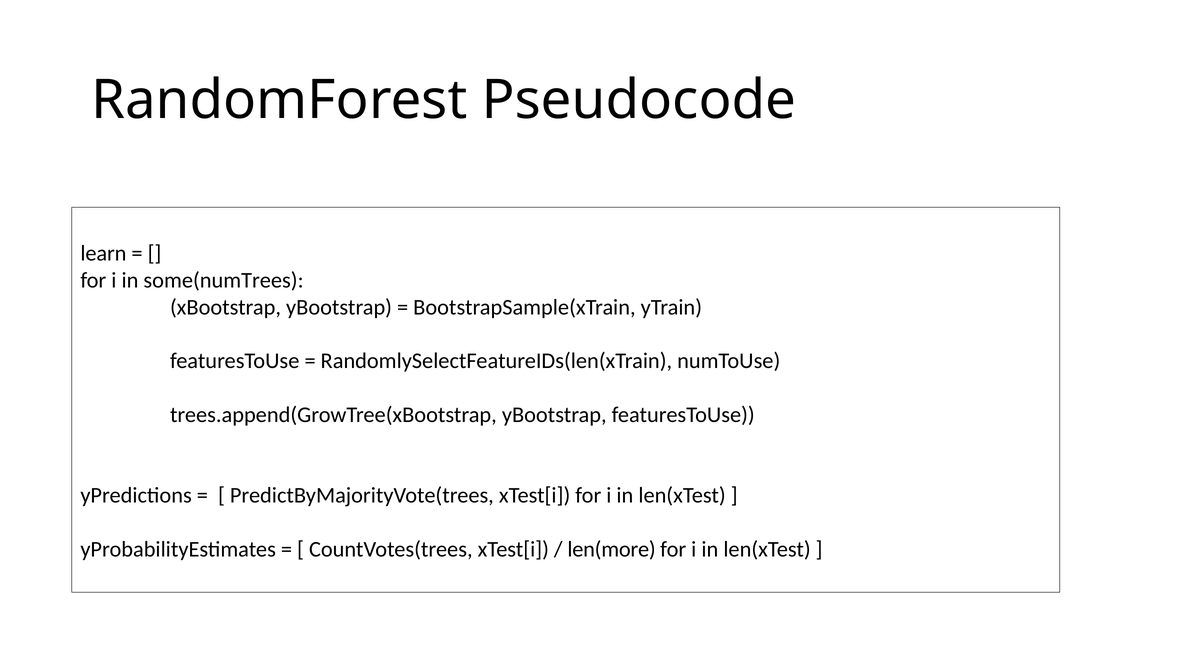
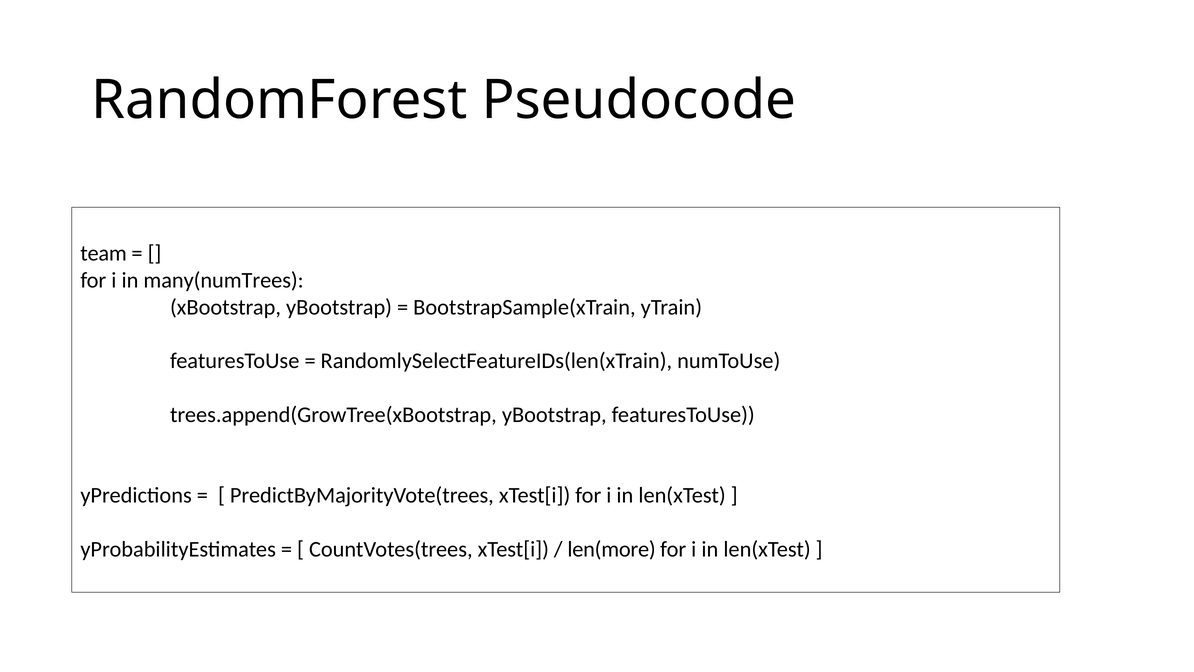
learn: learn -> team
some(numTrees: some(numTrees -> many(numTrees
